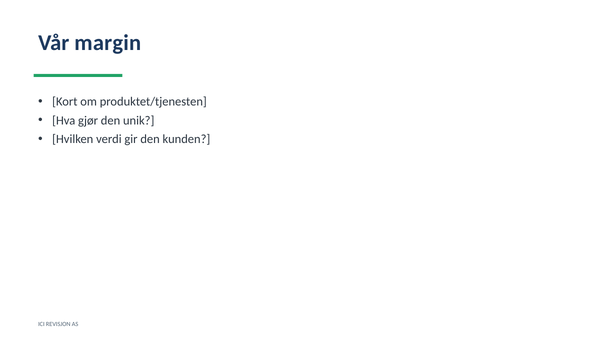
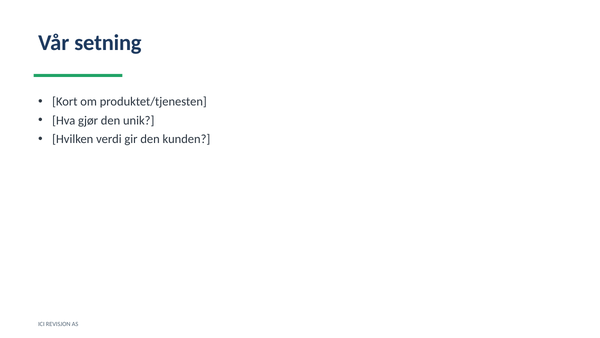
margin: margin -> setning
